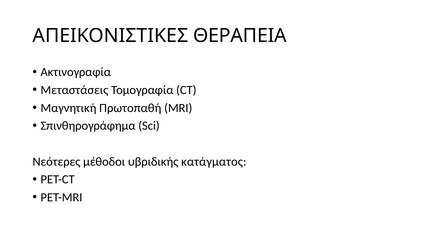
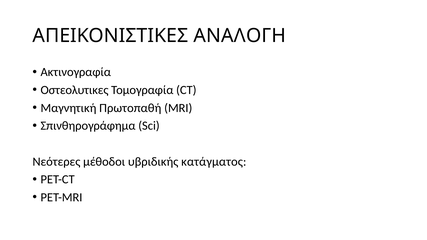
ΘΕΡΑΠΕΙΑ: ΘΕΡΑΠΕΙΑ -> ΑΝΑΛΟΓΗ
Μεταστάσεις: Μεταστάσεις -> Οστεολυτικες
